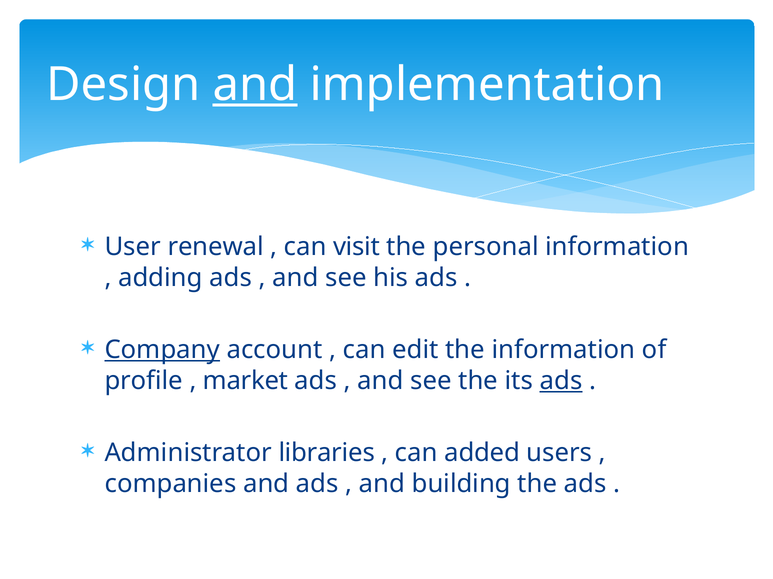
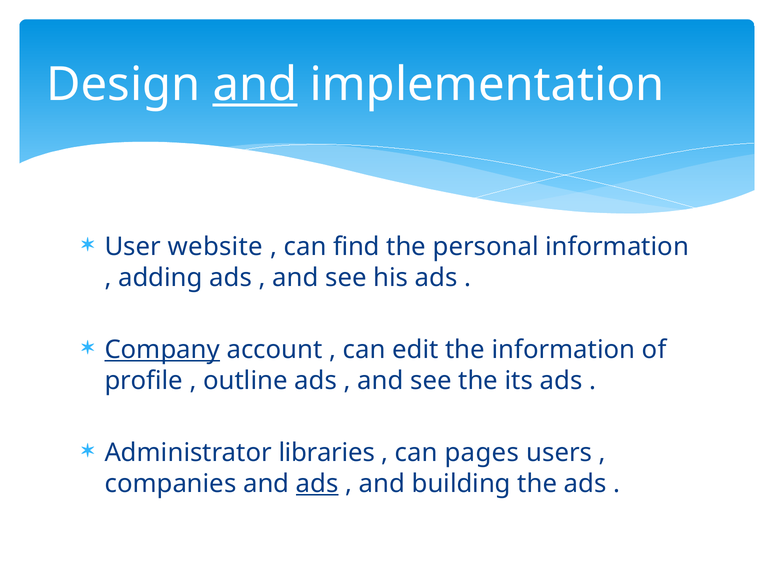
renewal: renewal -> website
visit: visit -> find
market: market -> outline
ads at (561, 381) underline: present -> none
added: added -> pages
ads at (317, 484) underline: none -> present
